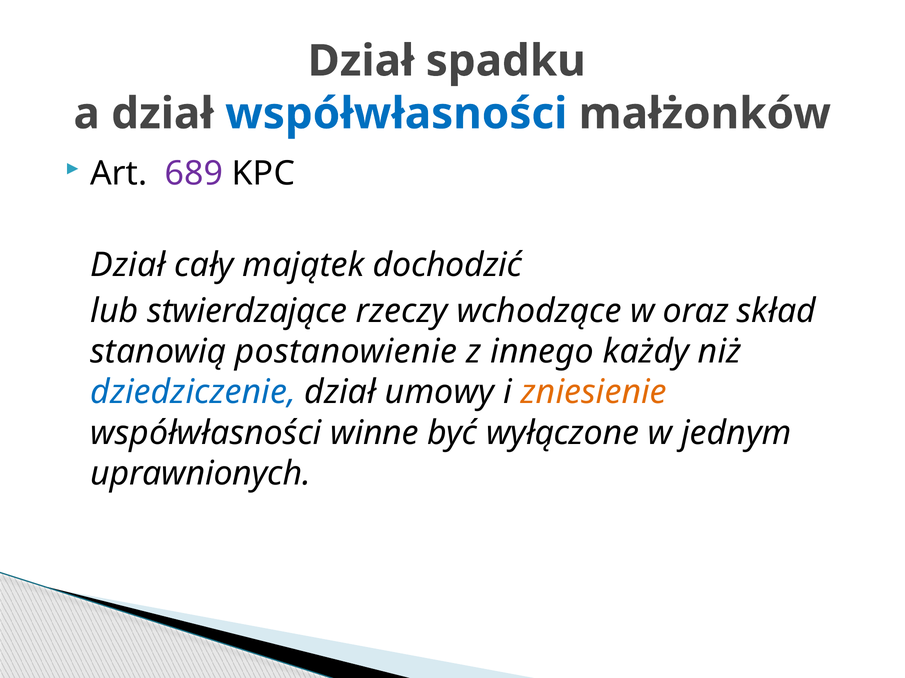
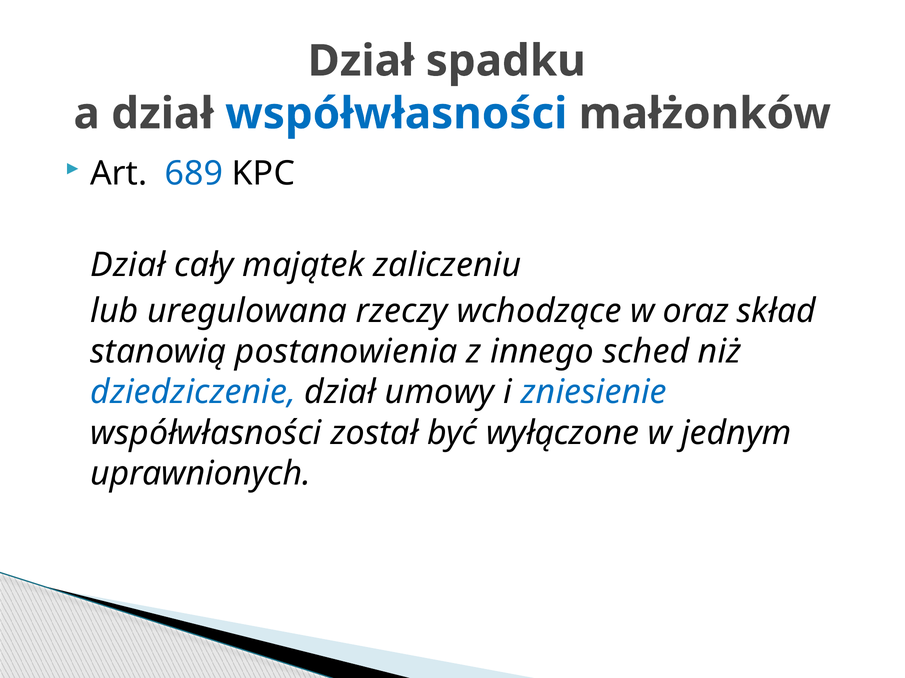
689 colour: purple -> blue
dochodzić: dochodzić -> zaliczeniu
stwierdzające: stwierdzające -> uregulowana
postanowienie: postanowienie -> postanowienia
każdy: każdy -> sched
zniesienie colour: orange -> blue
winne: winne -> został
